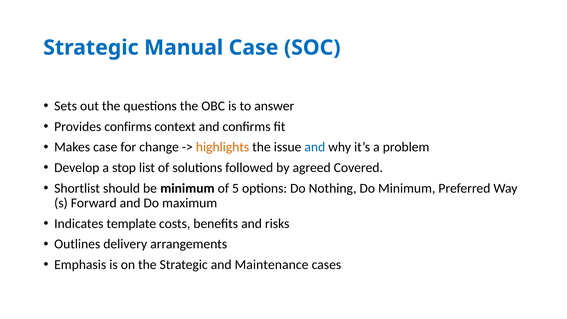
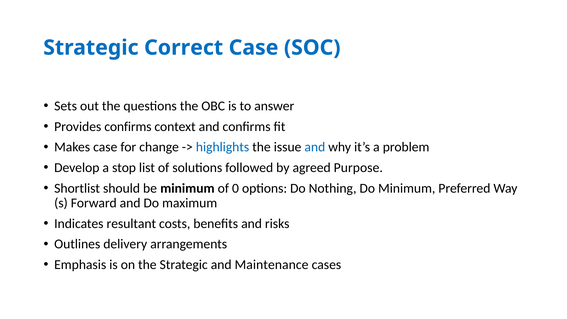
Manual: Manual -> Correct
highlights colour: orange -> blue
Covered: Covered -> Purpose
5: 5 -> 0
template: template -> resultant
